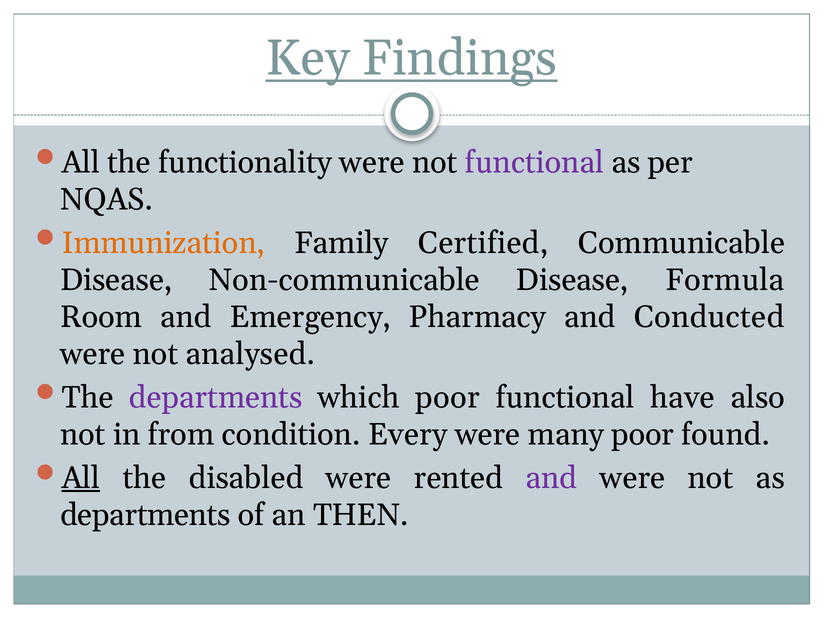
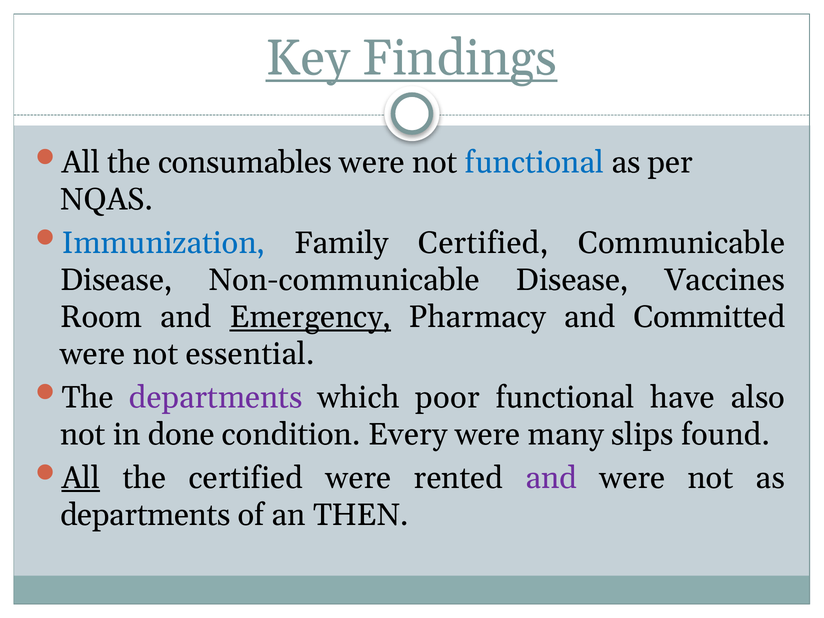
functionality: functionality -> consumables
functional at (534, 162) colour: purple -> blue
Immunization colour: orange -> blue
Formula: Formula -> Vaccines
Emergency underline: none -> present
Conducted: Conducted -> Committed
analysed: analysed -> essential
from: from -> done
many poor: poor -> slips
the disabled: disabled -> certified
